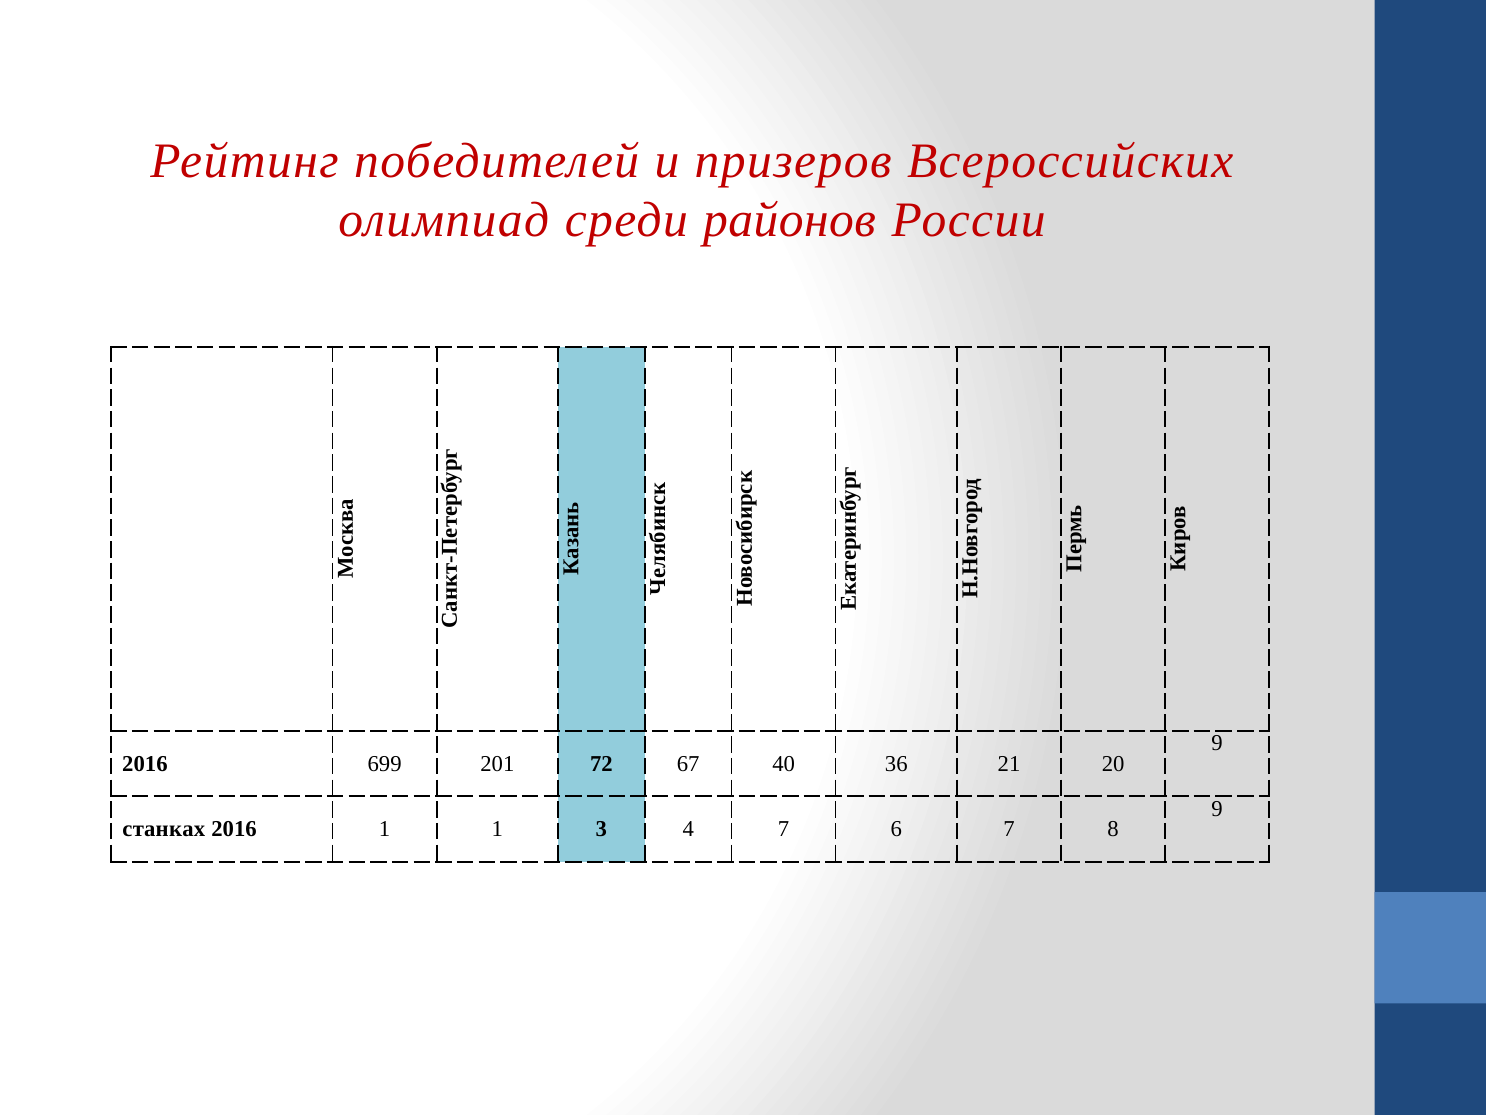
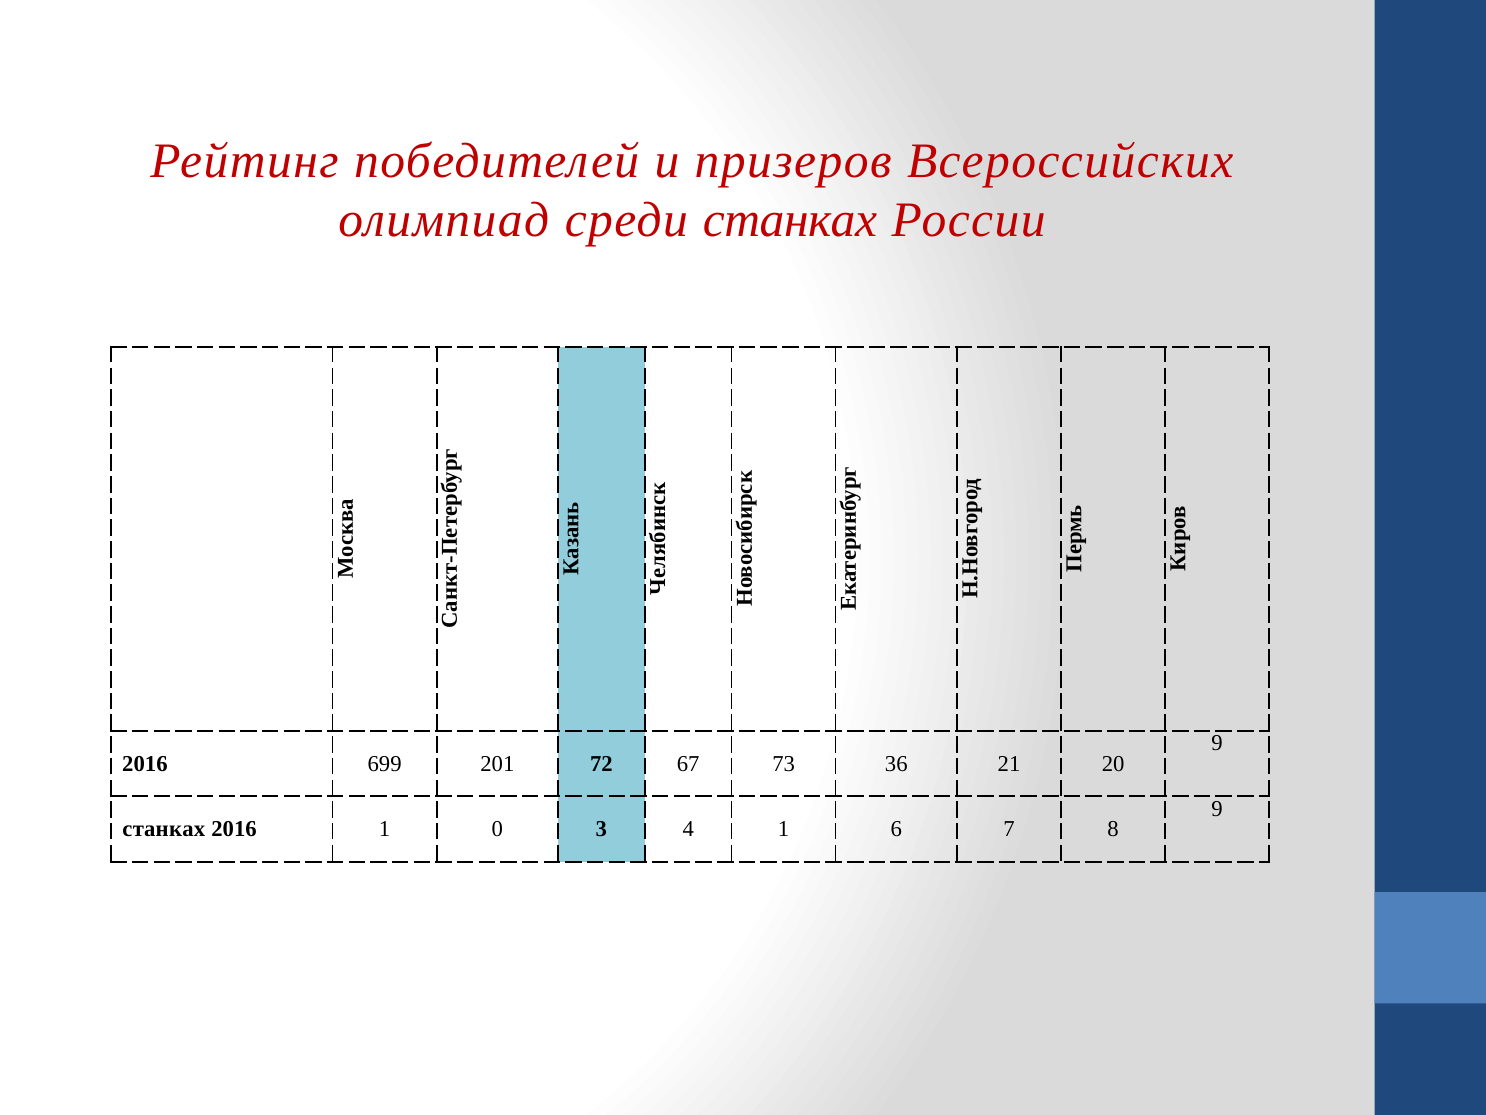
среди районов: районов -> станках
40: 40 -> 73
1 1: 1 -> 0
4 7: 7 -> 1
